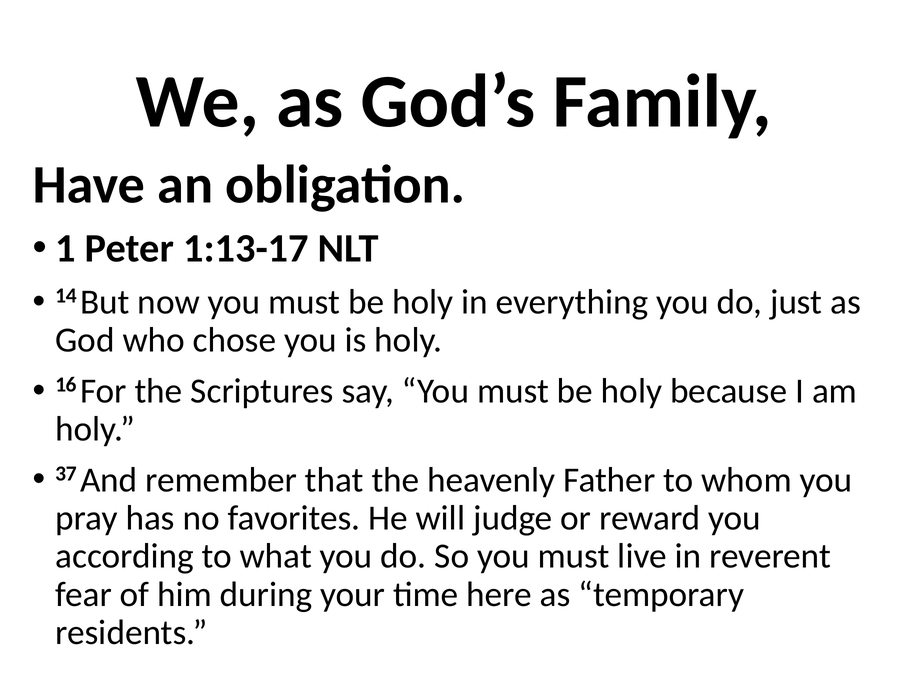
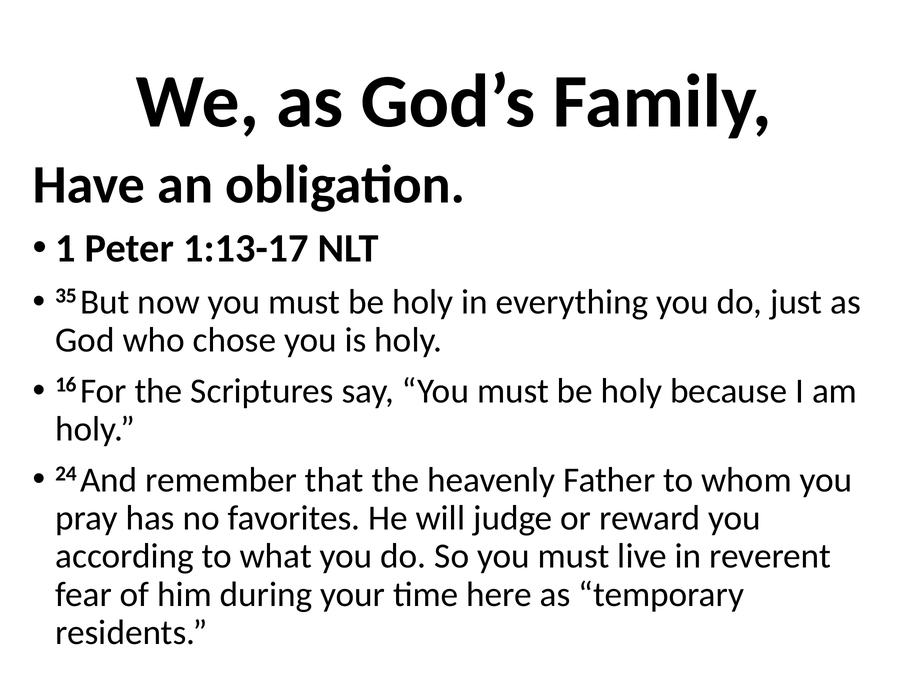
14: 14 -> 35
37: 37 -> 24
